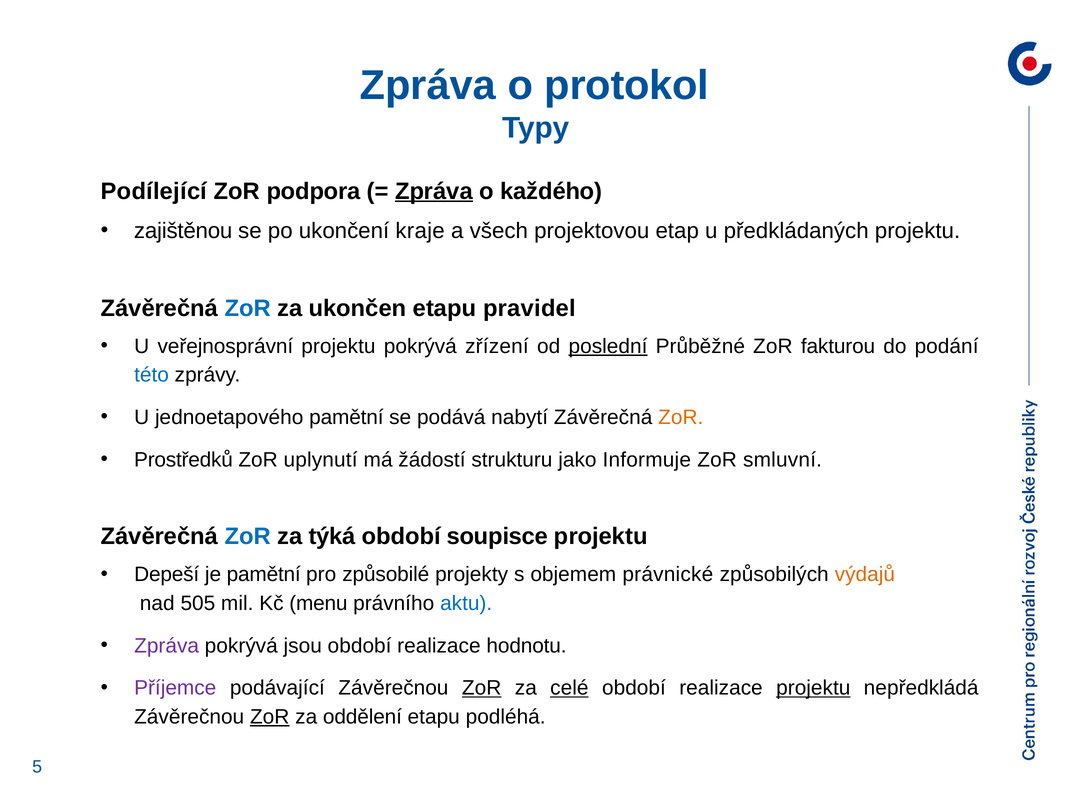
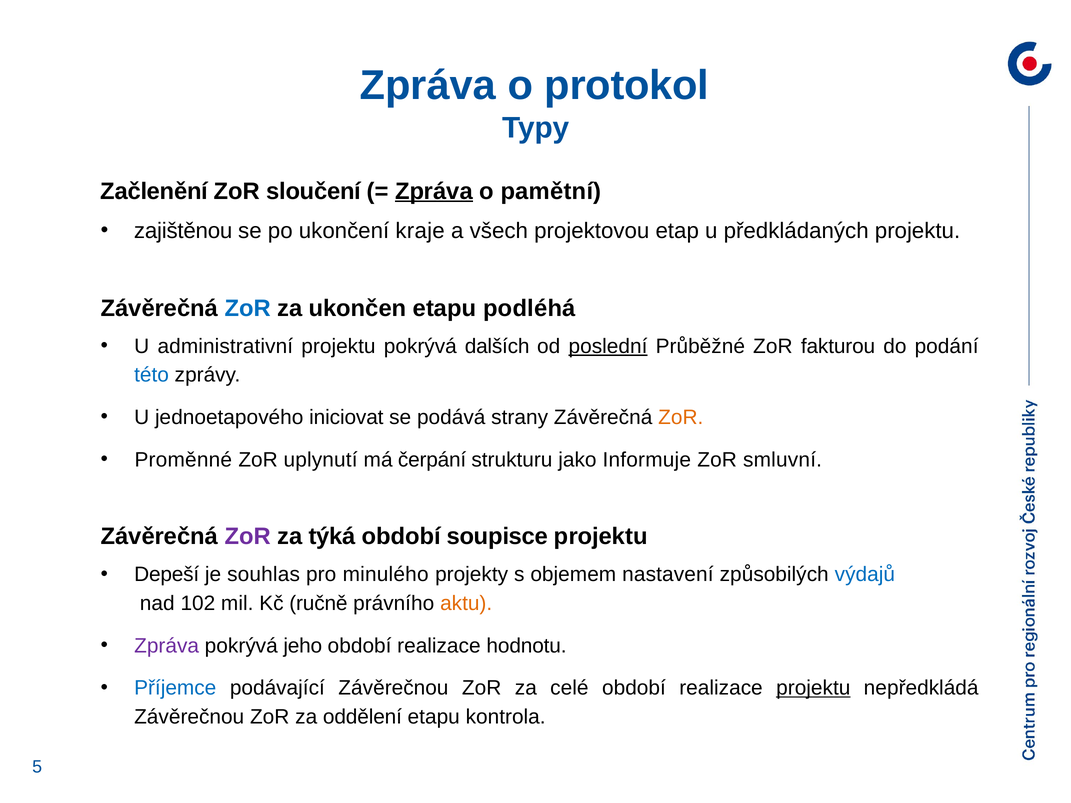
Podílející: Podílející -> Začlenění
podpora: podpora -> sloučení
každého: každého -> pamětní
pravidel: pravidel -> podléhá
veřejnosprávní: veřejnosprávní -> administrativní
zřízení: zřízení -> dalších
jednoetapového pamětní: pamětní -> iniciovat
nabytí: nabytí -> strany
Prostředků: Prostředků -> Proměnné
žádostí: žádostí -> čerpání
ZoR at (248, 537) colour: blue -> purple
je pamětní: pamětní -> souhlas
způsobilé: způsobilé -> minulého
právnické: právnické -> nastavení
výdajů colour: orange -> blue
505: 505 -> 102
menu: menu -> ručně
aktu colour: blue -> orange
jsou: jsou -> jeho
Příjemce colour: purple -> blue
ZoR at (482, 688) underline: present -> none
celé underline: present -> none
ZoR at (270, 717) underline: present -> none
podléhá: podléhá -> kontrola
